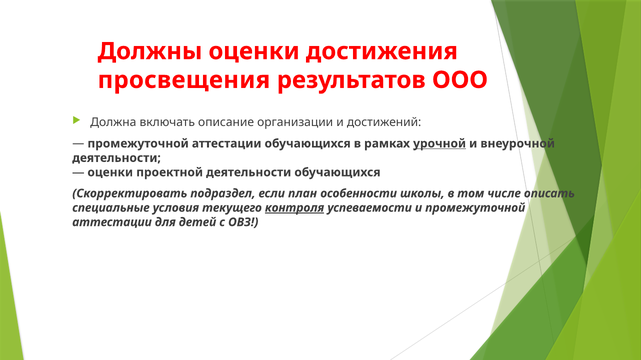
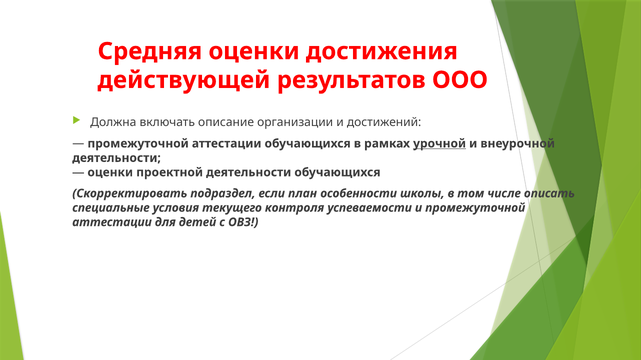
Должны: Должны -> Средняя
просвещения: просвещения -> действующей
контроля underline: present -> none
